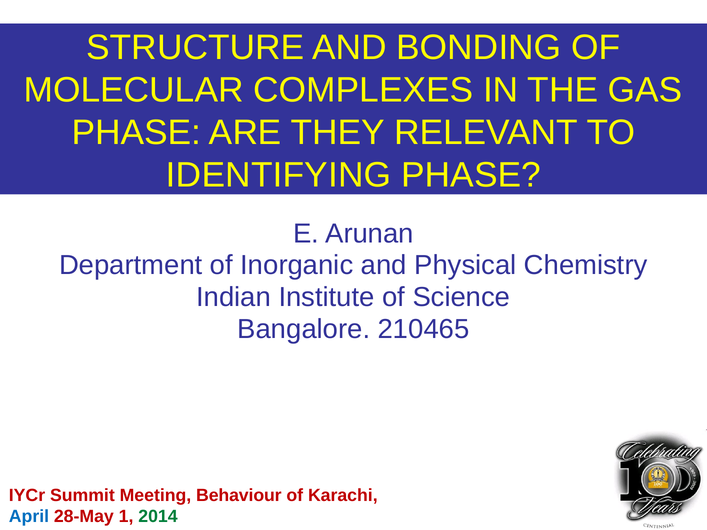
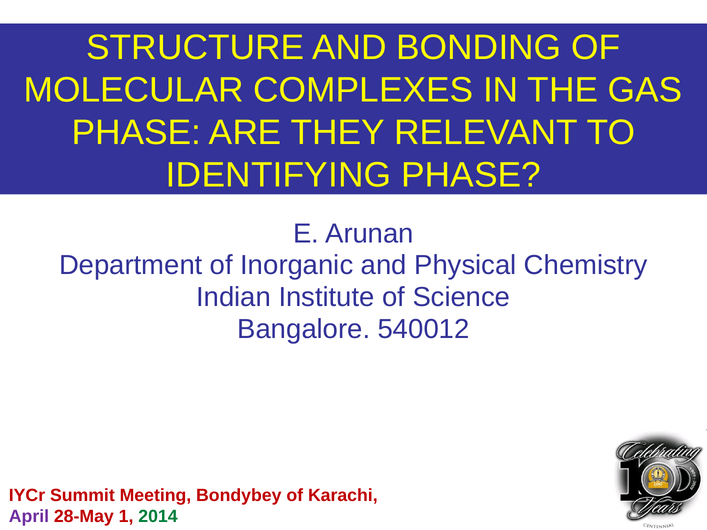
210465: 210465 -> 540012
Behaviour: Behaviour -> Bondybey
April colour: blue -> purple
